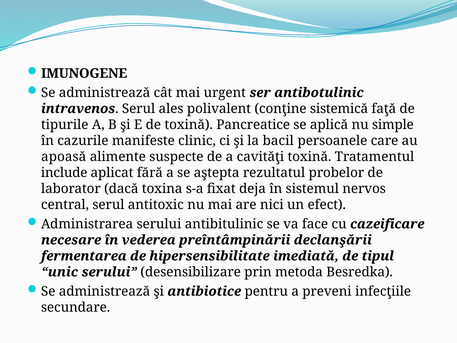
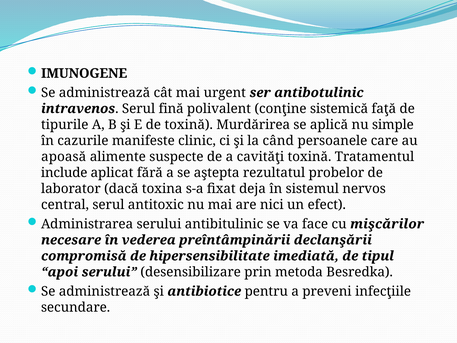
ales: ales -> fină
Pancreatice: Pancreatice -> Murdărirea
bacil: bacil -> când
cazeificare: cazeificare -> mişcărilor
fermentarea: fermentarea -> compromisă
unic: unic -> apoi
